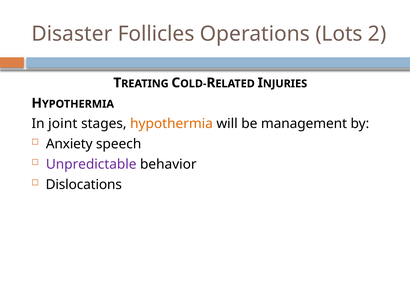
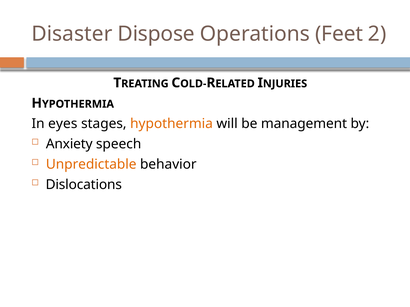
Follicles: Follicles -> Dispose
Lots: Lots -> Feet
joint: joint -> eyes
Unpredictable colour: purple -> orange
